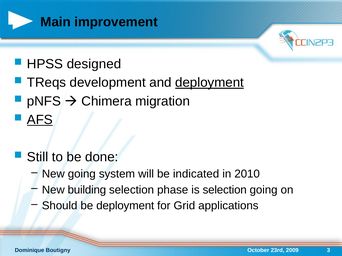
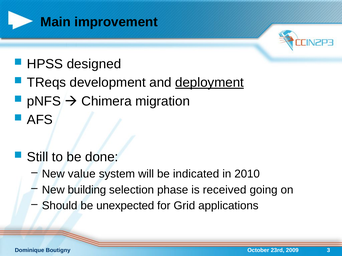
AFS underline: present -> none
New going: going -> value
is selection: selection -> received
be deployment: deployment -> unexpected
